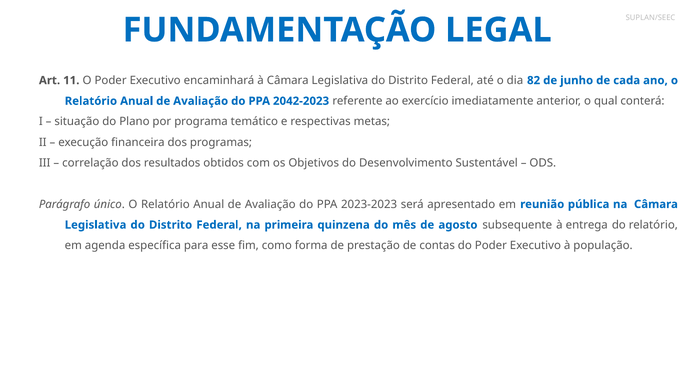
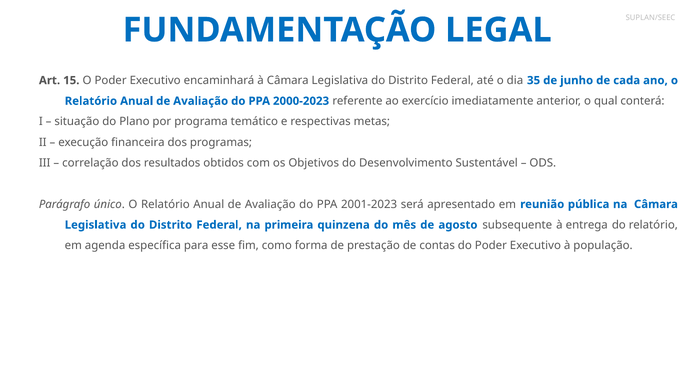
11: 11 -> 15
82: 82 -> 35
2042-2023: 2042-2023 -> 2000-2023
2023-2023: 2023-2023 -> 2001-2023
